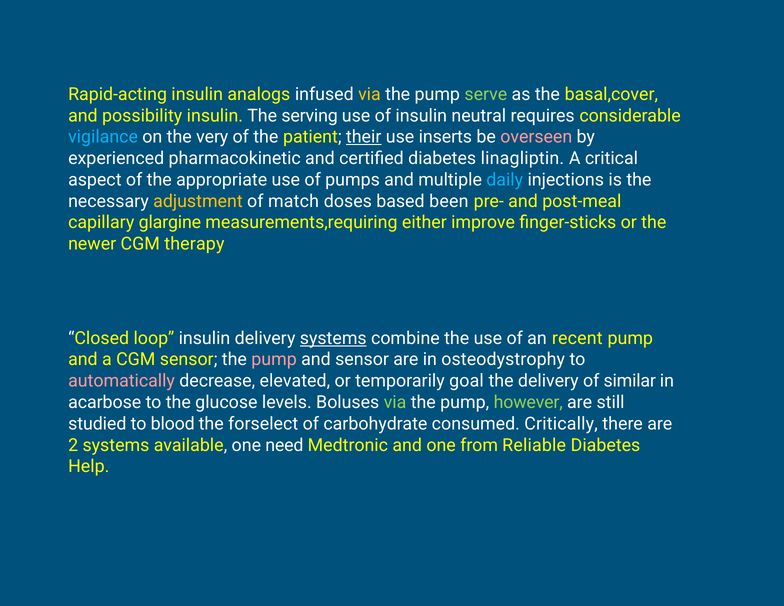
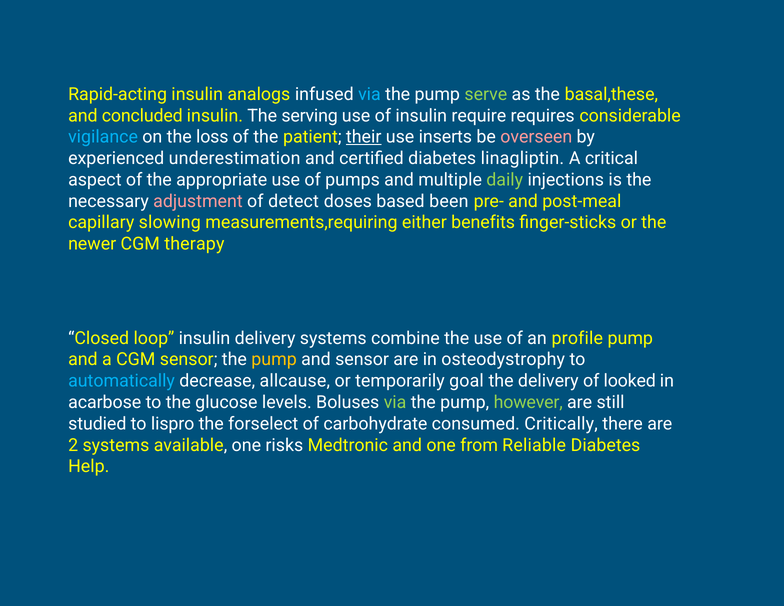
via at (369, 94) colour: yellow -> light blue
basal,cover: basal,cover -> basal,these
possibility: possibility -> concluded
neutral: neutral -> require
very: very -> loss
pharmacokinetic: pharmacokinetic -> underestimation
daily colour: light blue -> light green
adjustment colour: yellow -> pink
match: match -> detect
glargine: glargine -> slowing
improve: improve -> benefits
systems at (333, 338) underline: present -> none
recent: recent -> profile
pump at (274, 359) colour: pink -> yellow
automatically colour: pink -> light blue
elevated: elevated -> allcause
similar: similar -> looked
blood: blood -> lispro
need: need -> risks
